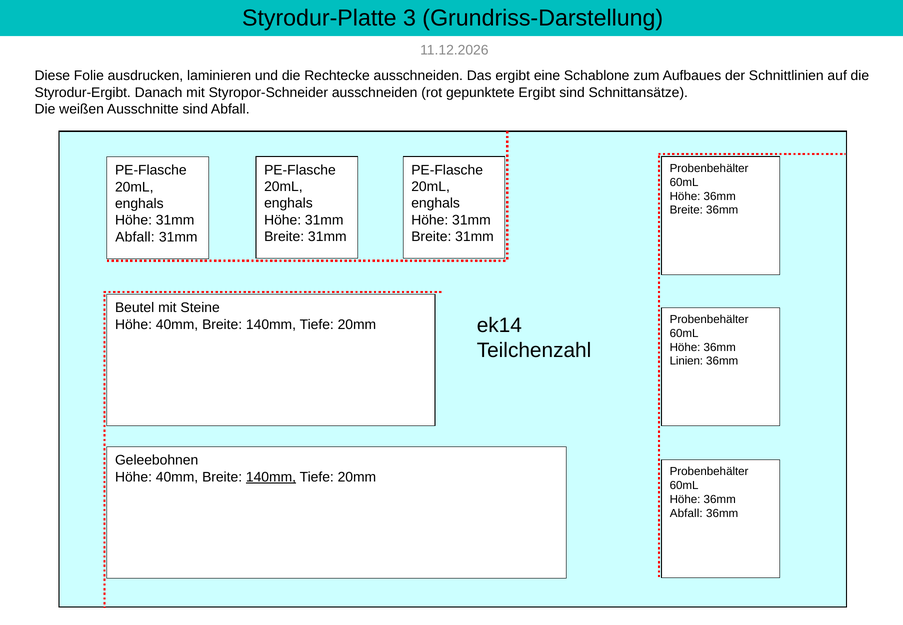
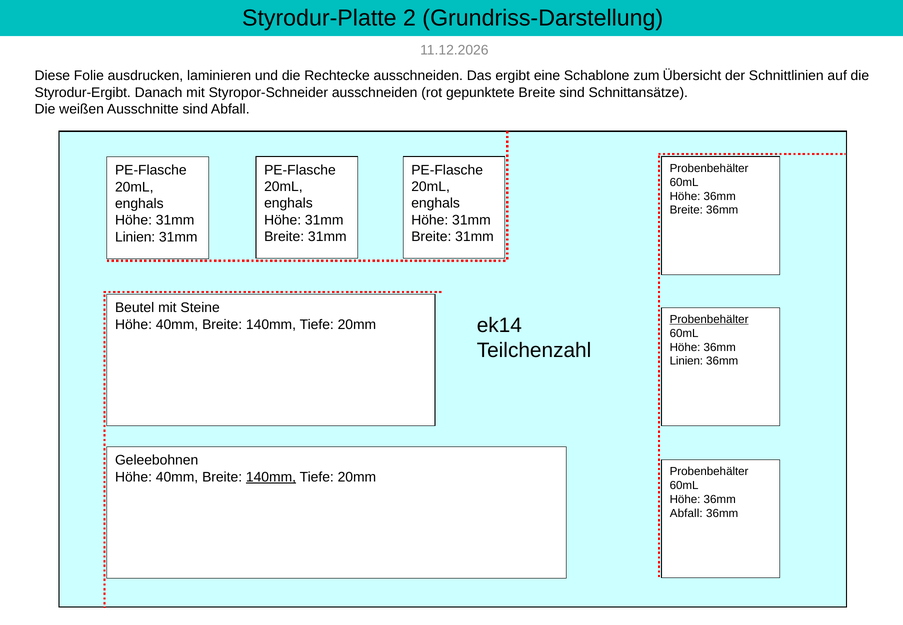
3: 3 -> 2
Aufbaues: Aufbaues -> Übersicht
gepunktete Ergibt: Ergibt -> Breite
Abfall at (135, 237): Abfall -> Linien
Probenbehälter at (709, 319) underline: none -> present
